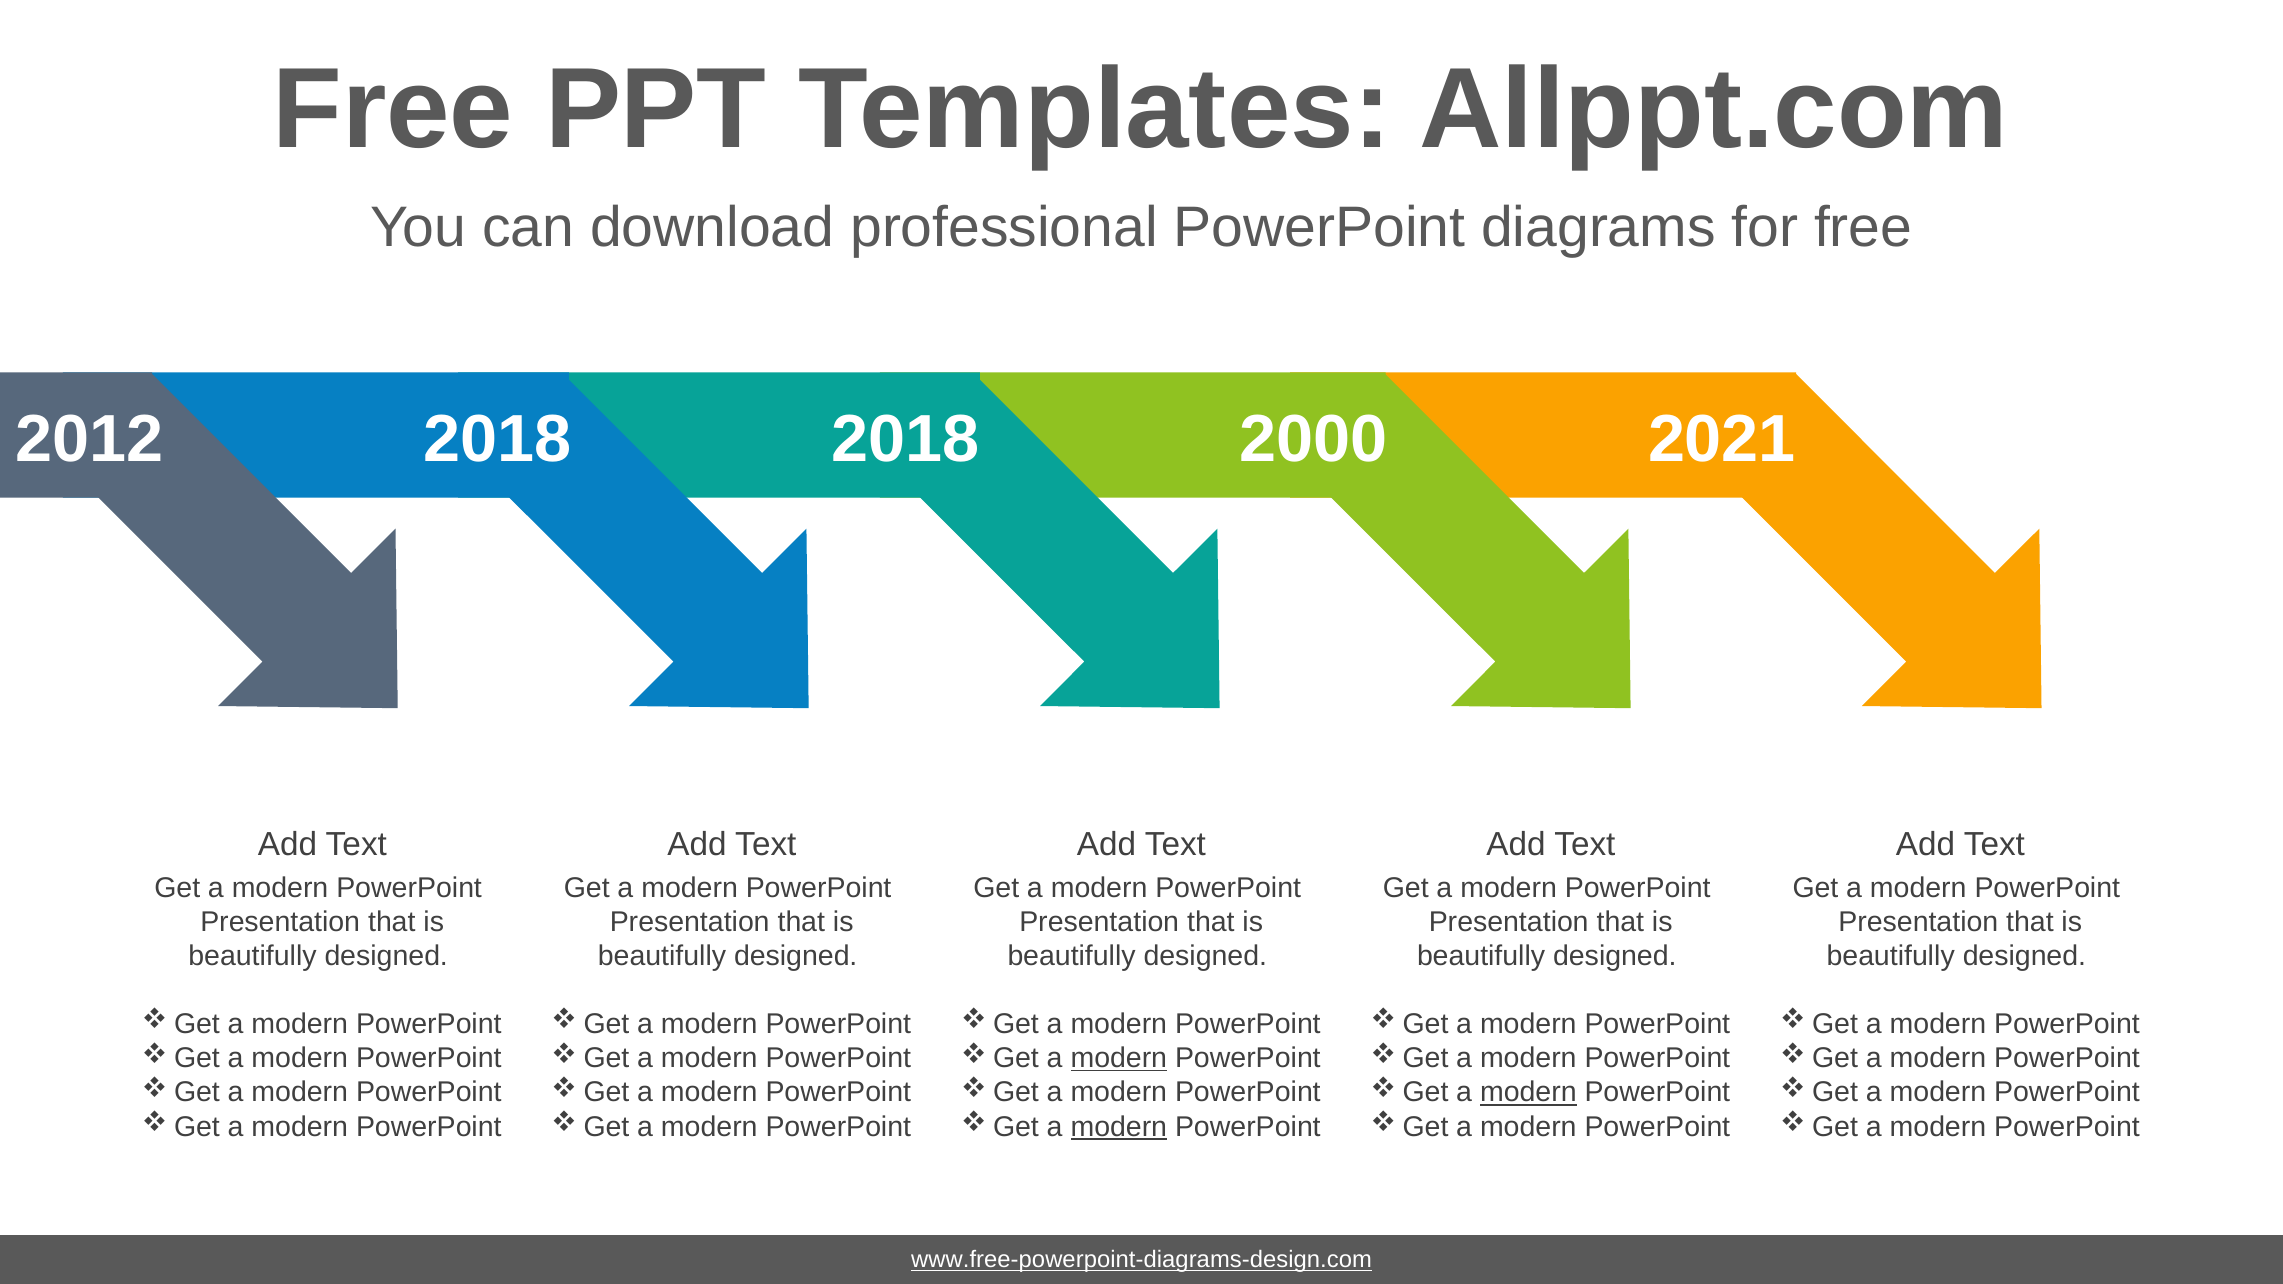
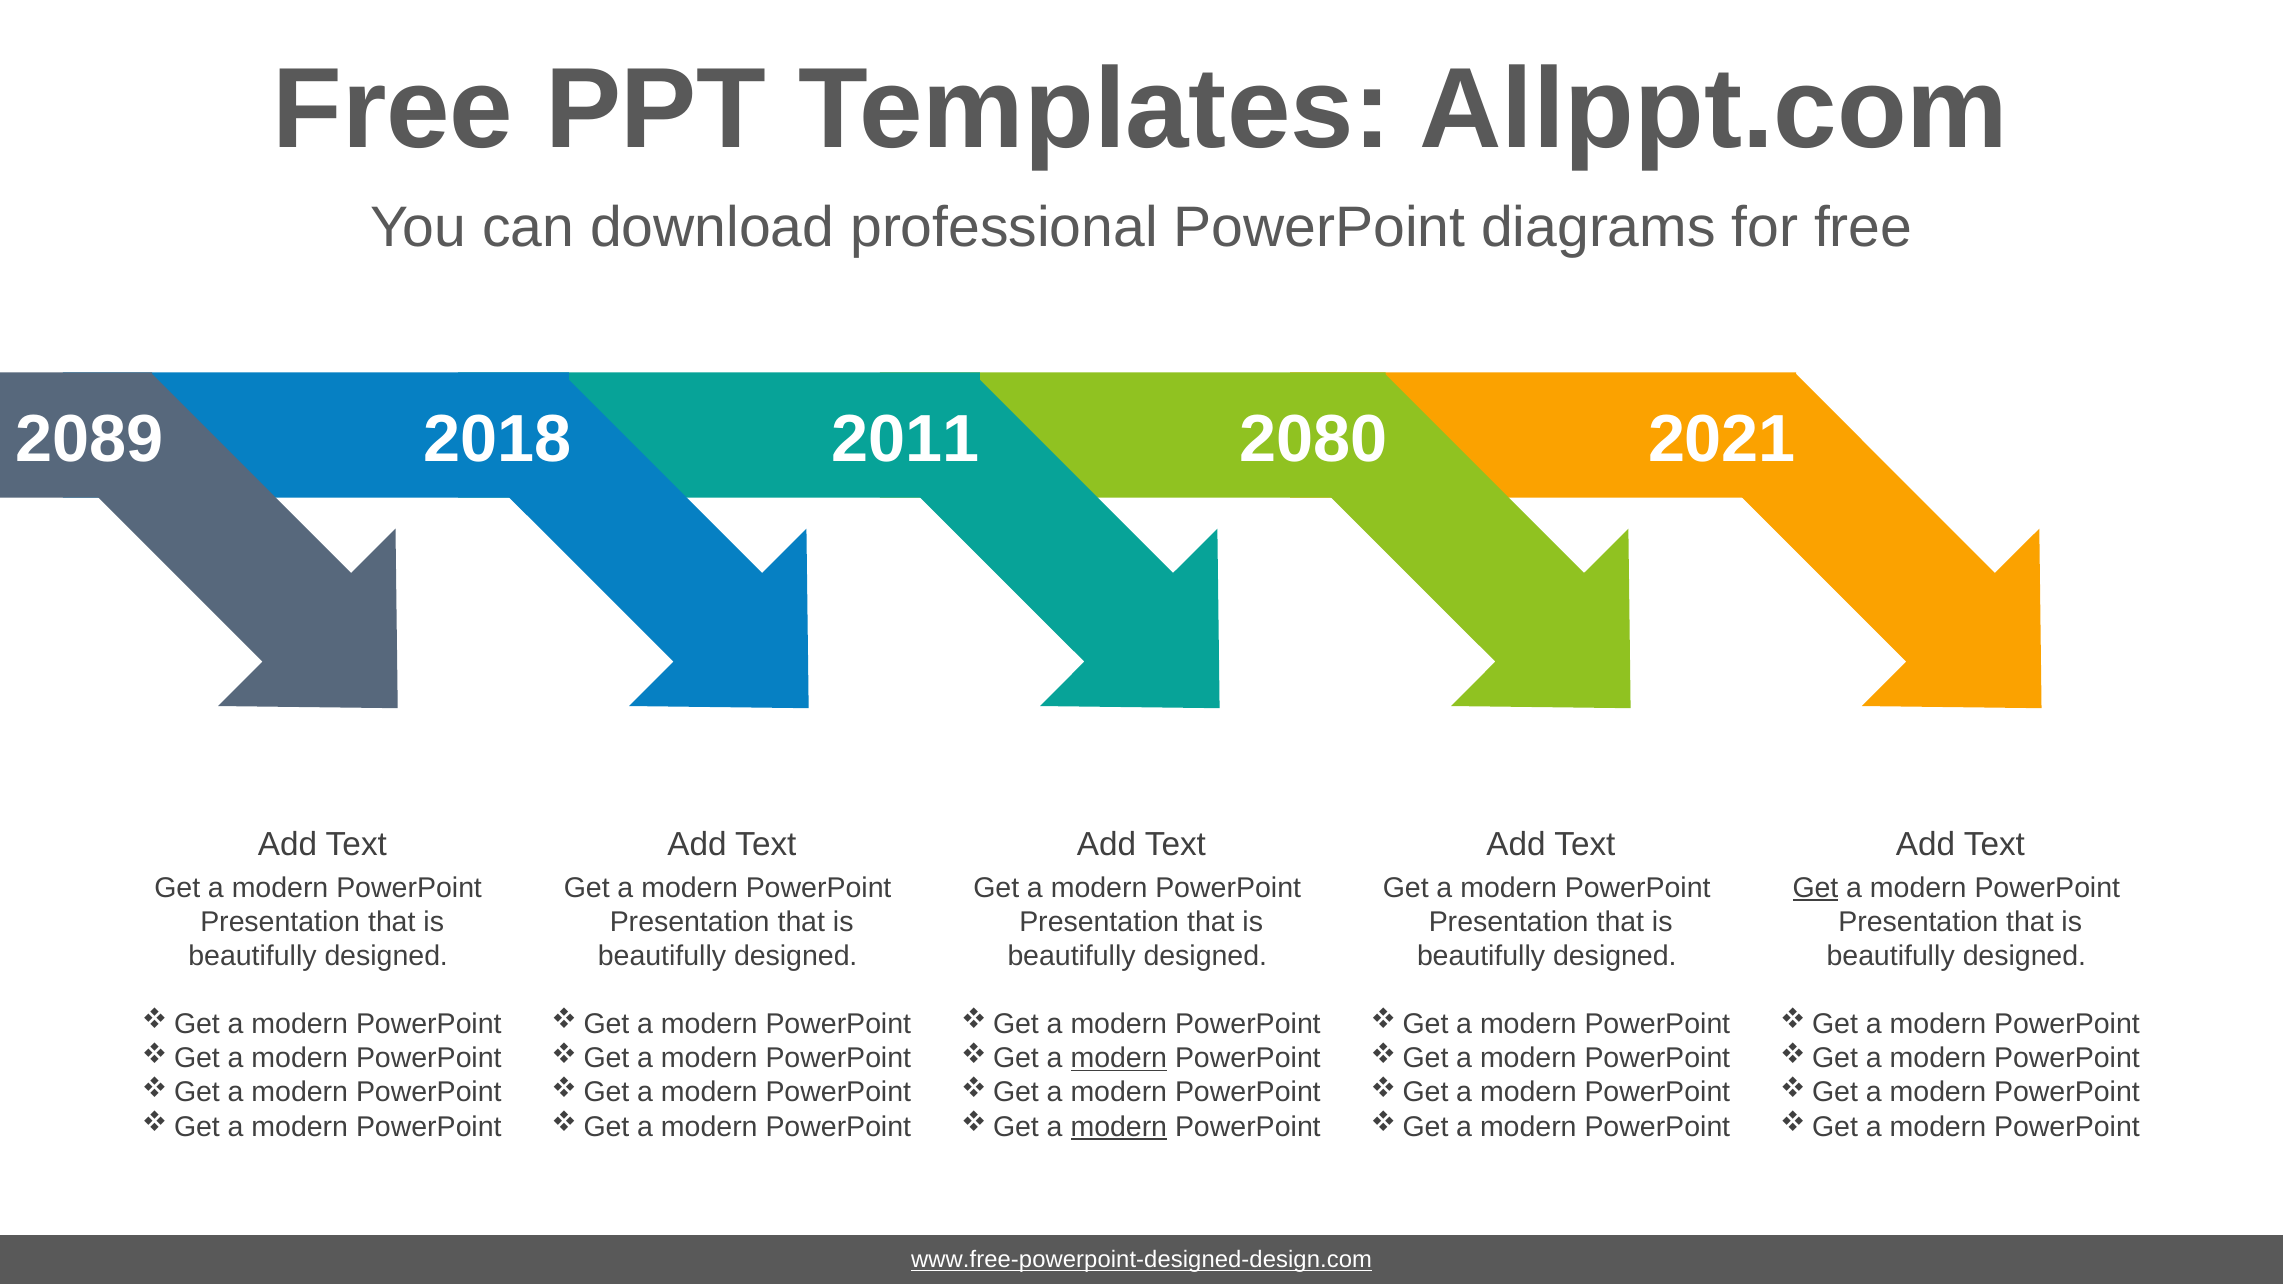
2012: 2012 -> 2089
2018 at (906, 439): 2018 -> 2011
2000: 2000 -> 2080
Get at (1815, 888) underline: none -> present
modern at (1528, 1093) underline: present -> none
www.free-powerpoint-diagrams-design.com: www.free-powerpoint-diagrams-design.com -> www.free-powerpoint-designed-design.com
